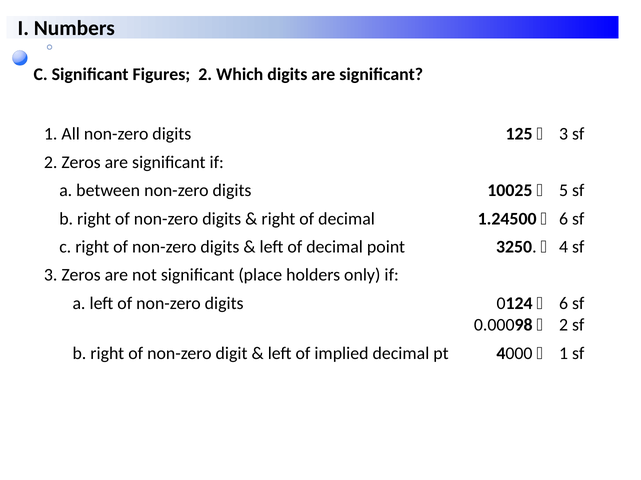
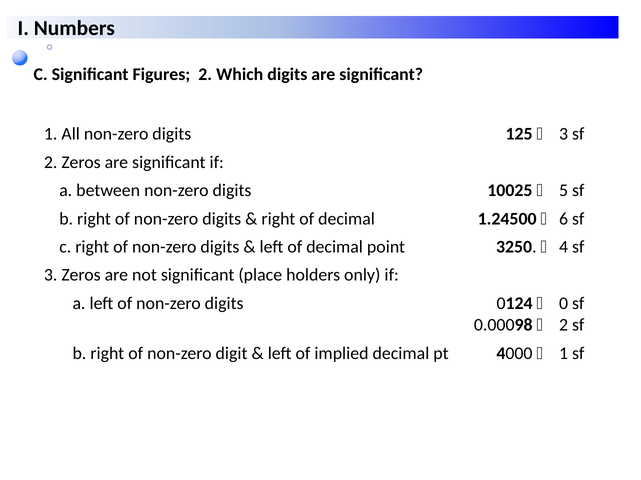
6 at (564, 304): 6 -> 0
